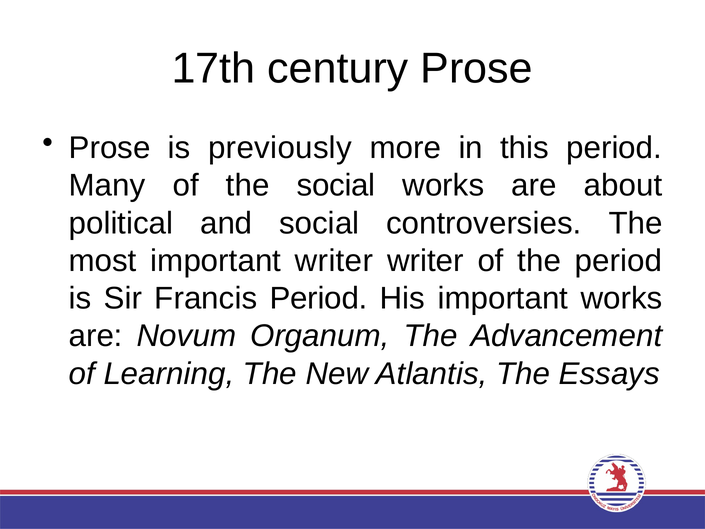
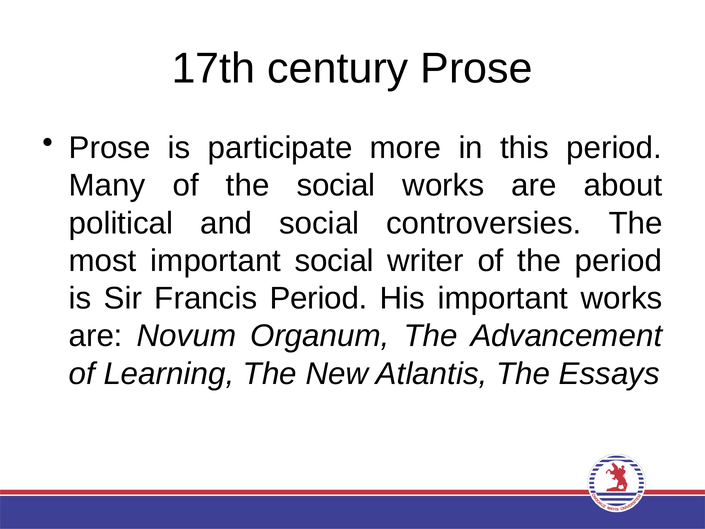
previously: previously -> participate
important writer: writer -> social
